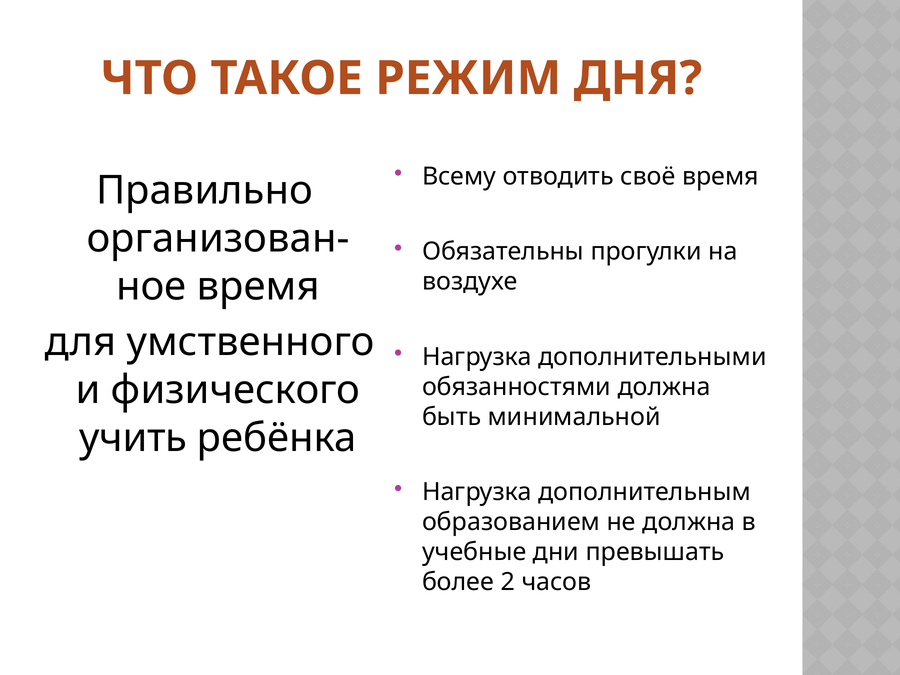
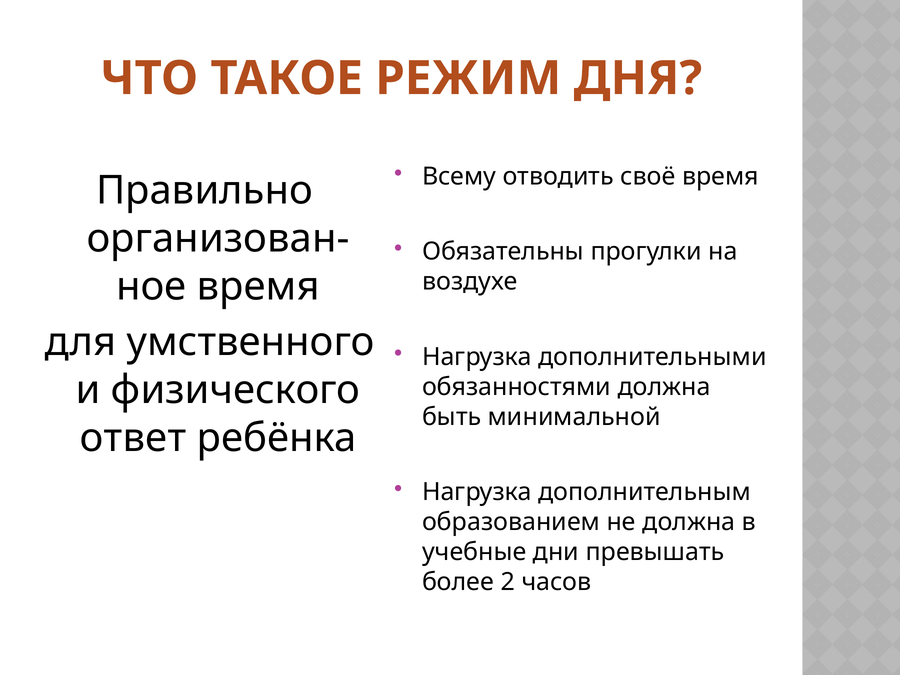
учить: учить -> ответ
